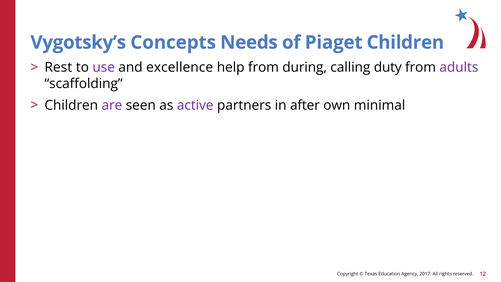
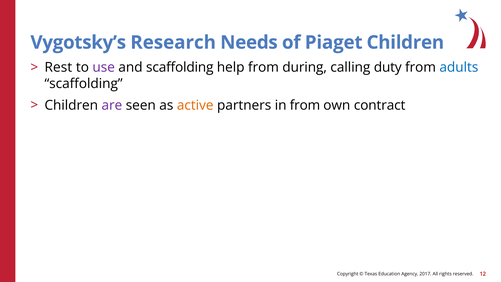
Concepts: Concepts -> Research
and excellence: excellence -> scaffolding
adults colour: purple -> blue
active colour: purple -> orange
in after: after -> from
minimal: minimal -> contract
